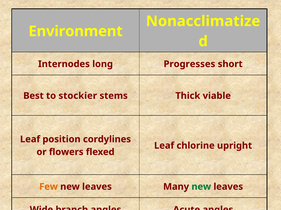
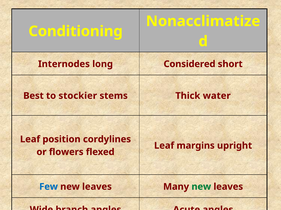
Environment: Environment -> Conditioning
Progresses: Progresses -> Considered
viable: viable -> water
chlorine: chlorine -> margins
Few colour: orange -> blue
